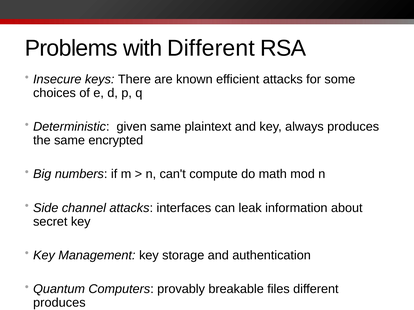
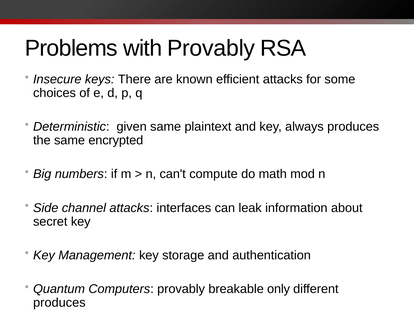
with Different: Different -> Provably
files: files -> only
